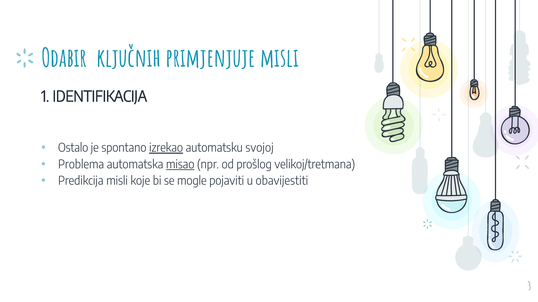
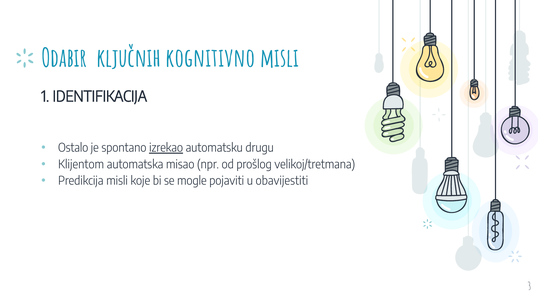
primjenjuje: primjenjuje -> kognitivno
svojoj: svojoj -> drugu
Problema: Problema -> Klijentom
misao underline: present -> none
